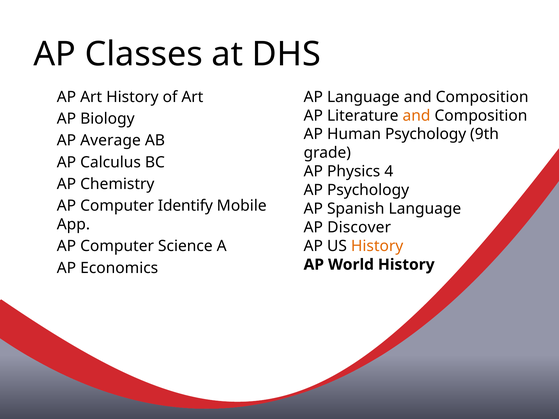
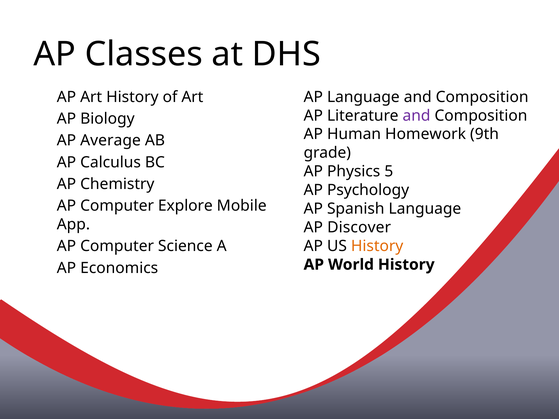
and at (417, 116) colour: orange -> purple
Human Psychology: Psychology -> Homework
4: 4 -> 5
Identify: Identify -> Explore
